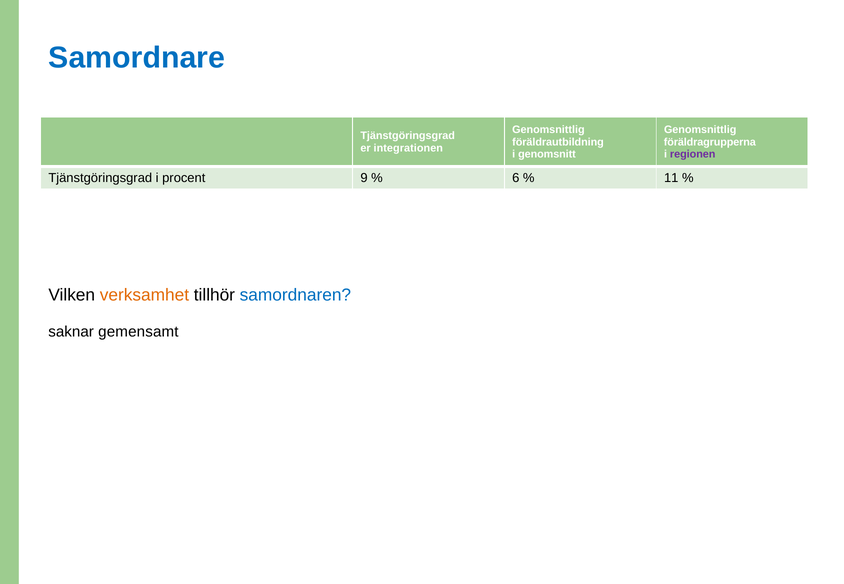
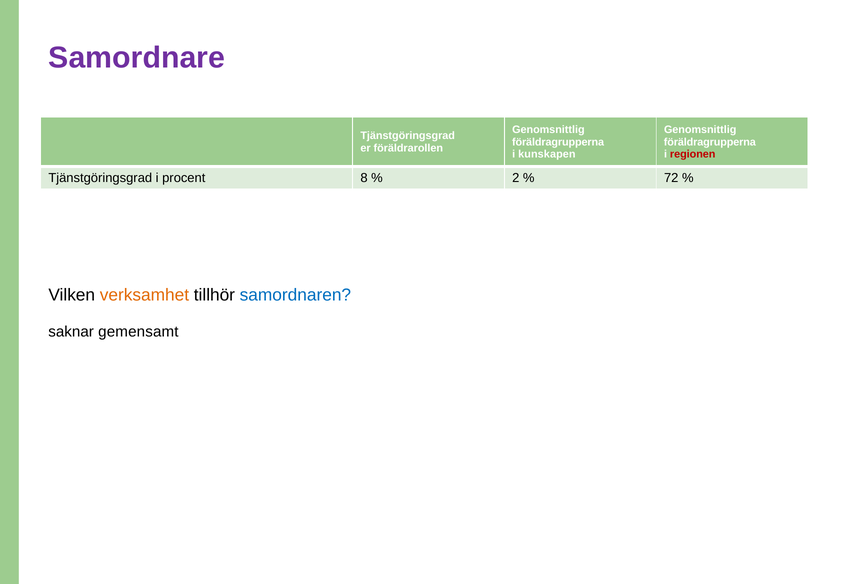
Samordnare colour: blue -> purple
föräldrautbildning at (558, 142): föräldrautbildning -> föräldragrupperna
integrationen: integrationen -> föräldrarollen
genomsnitt: genomsnitt -> kunskapen
regionen colour: purple -> red
9: 9 -> 8
6: 6 -> 2
11: 11 -> 72
